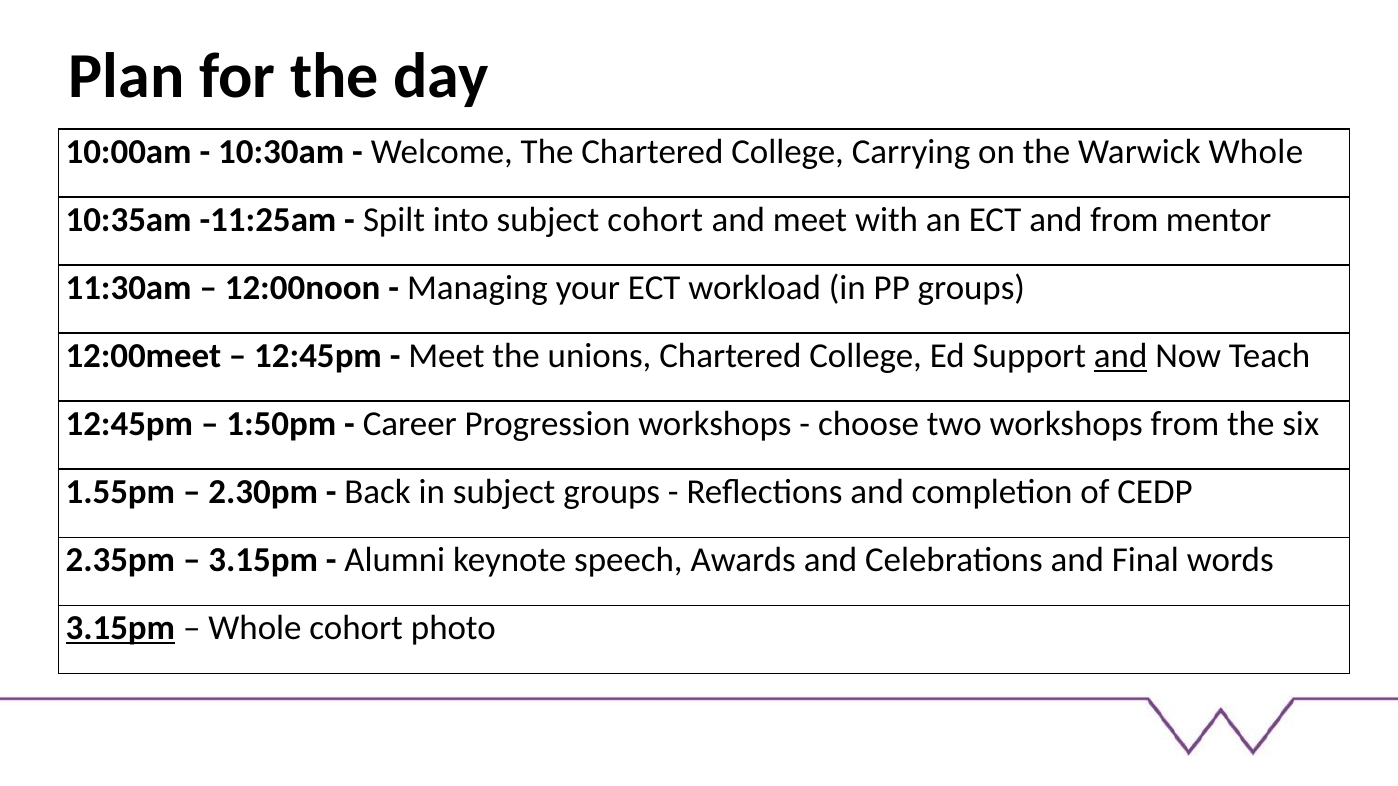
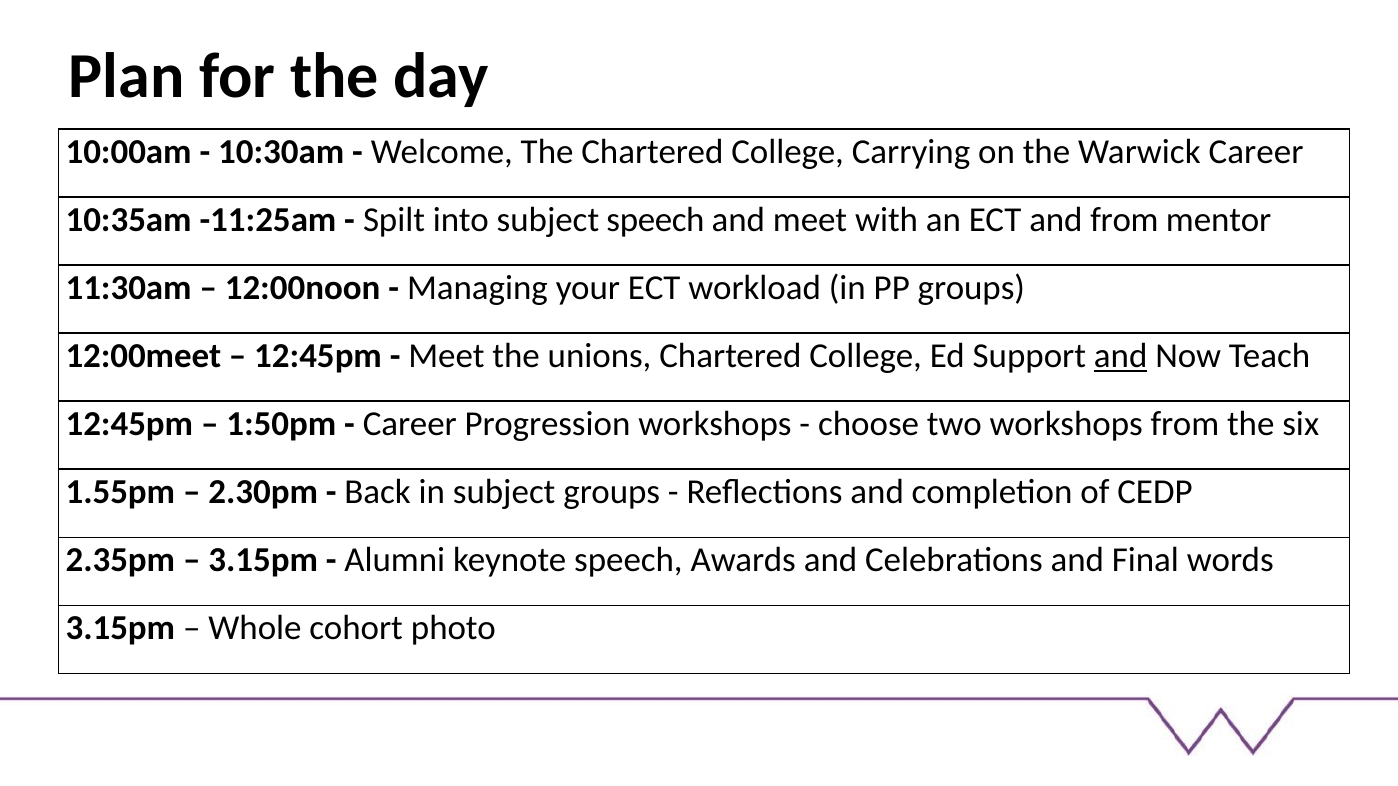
Warwick Whole: Whole -> Career
subject cohort: cohort -> speech
3.15pm at (120, 628) underline: present -> none
